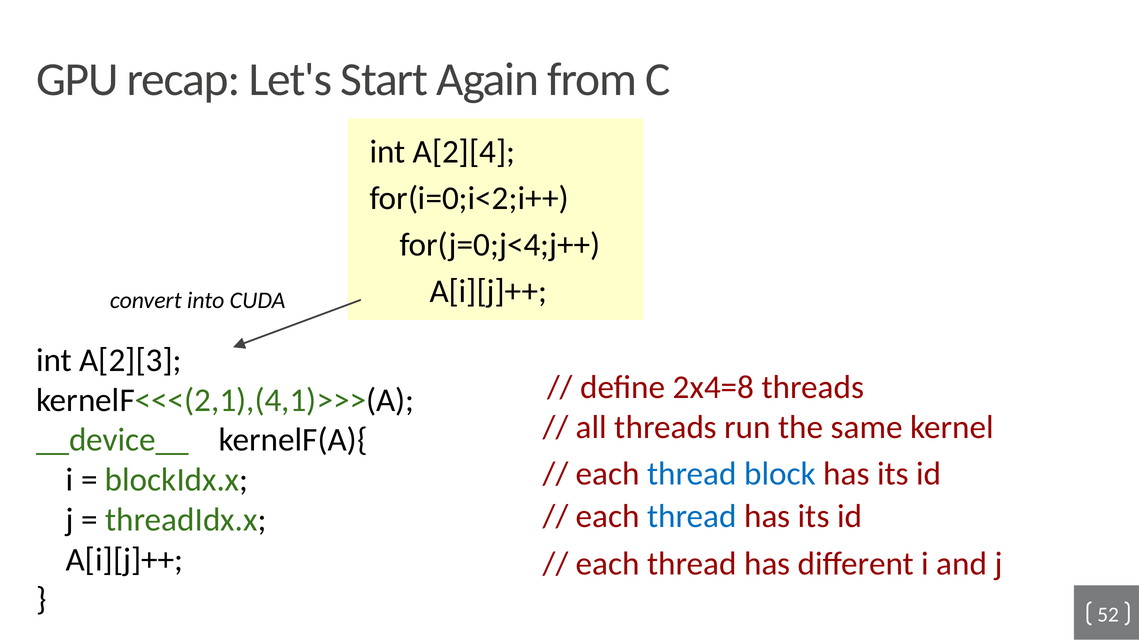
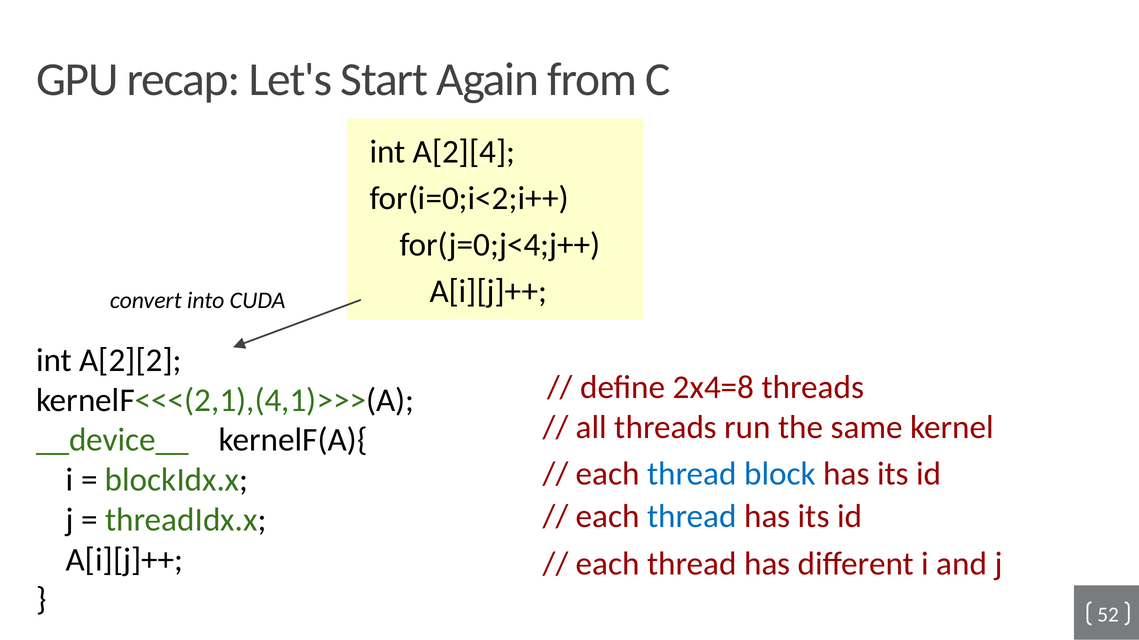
A[2][3: A[2][3 -> A[2][2
